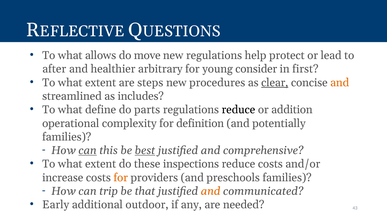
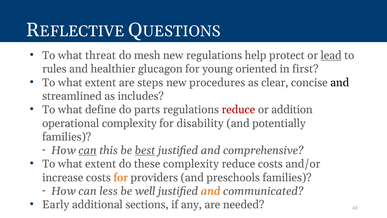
allows: allows -> threat
move: move -> mesh
lead underline: none -> present
after: after -> rules
arbitrary: arbitrary -> glucagon
consider: consider -> oriented
clear underline: present -> none
and at (340, 82) colour: orange -> black
reduce at (238, 110) colour: black -> red
definition: definition -> disability
these inspections: inspections -> complexity
trip: trip -> less
that: that -> well
outdoor: outdoor -> sections
